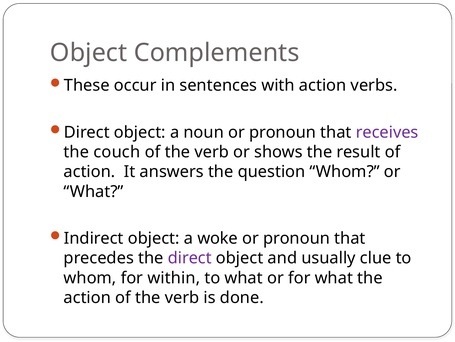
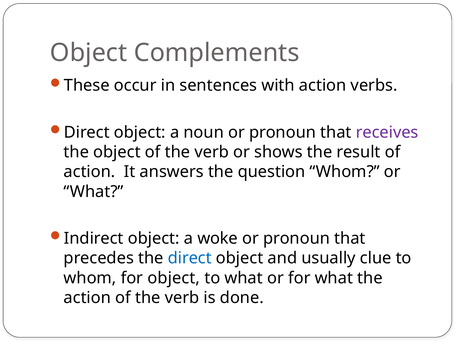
the couch: couch -> object
direct at (190, 258) colour: purple -> blue
for within: within -> object
